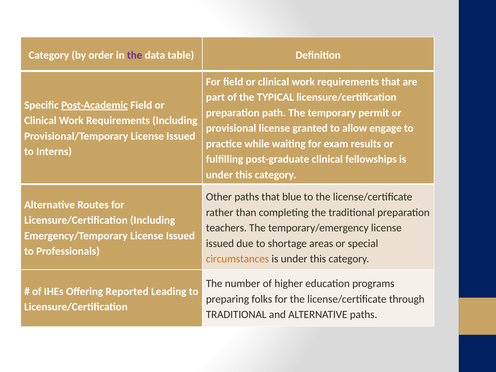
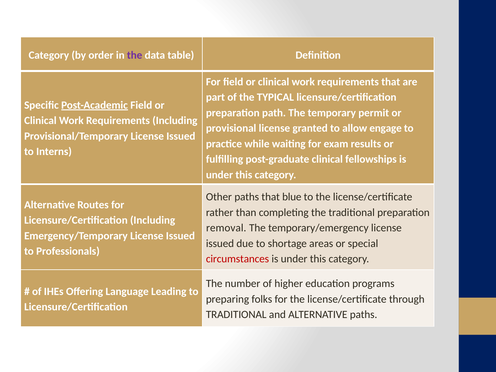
teachers: teachers -> removal
circumstances colour: orange -> red
Reported: Reported -> Language
